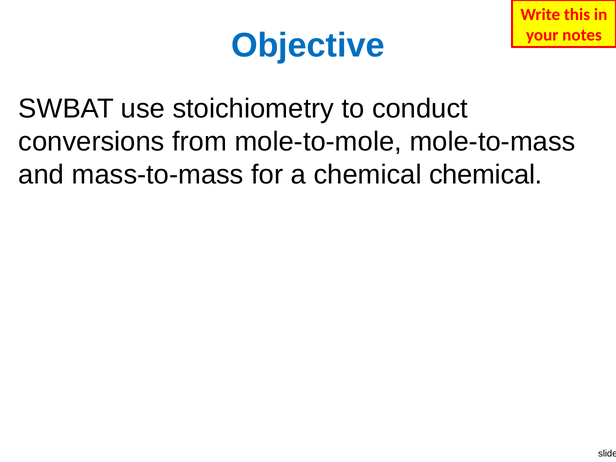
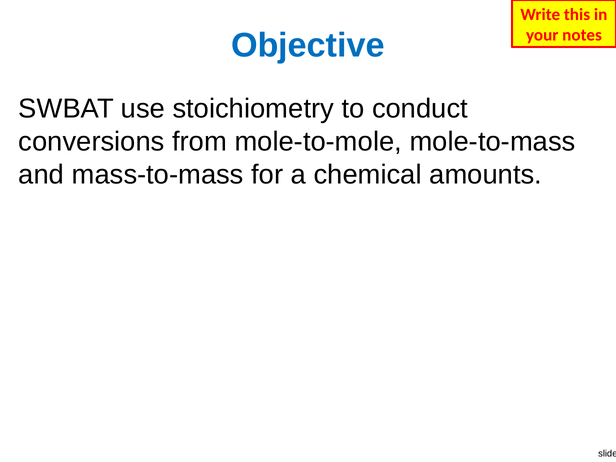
chemical chemical: chemical -> amounts
